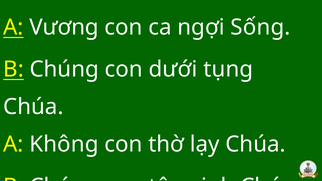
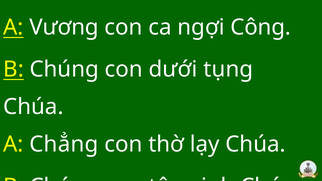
Sống: Sống -> Công
Không: Không -> Chẳng
